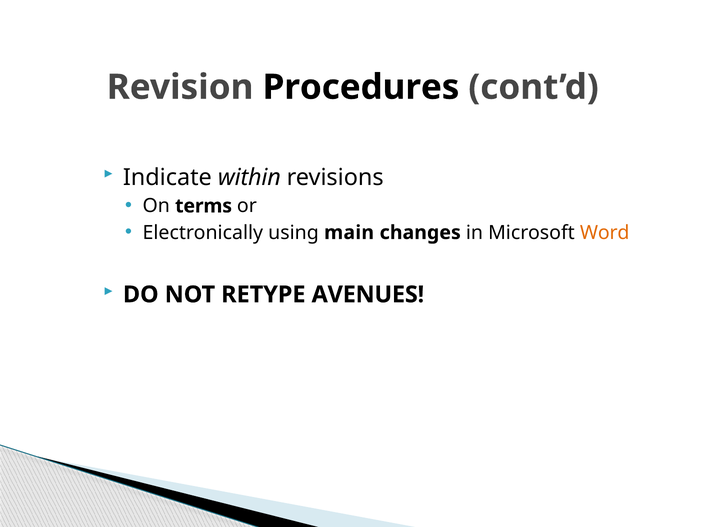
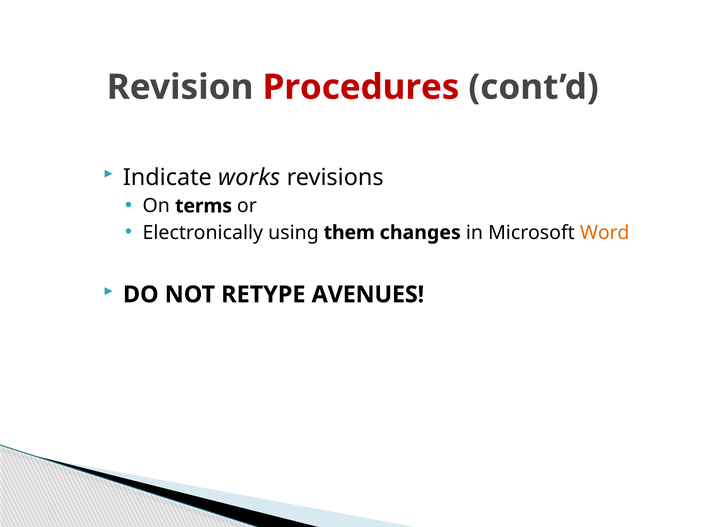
Procedures colour: black -> red
within: within -> works
main: main -> them
